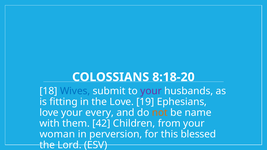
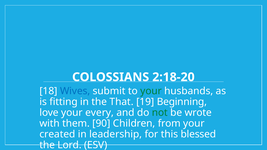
8:18-20: 8:18-20 -> 2:18-20
your at (151, 91) colour: purple -> green
the Love: Love -> That
Ephesians: Ephesians -> Beginning
not colour: orange -> green
name: name -> wrote
42: 42 -> 90
woman: woman -> created
perversion: perversion -> leadership
